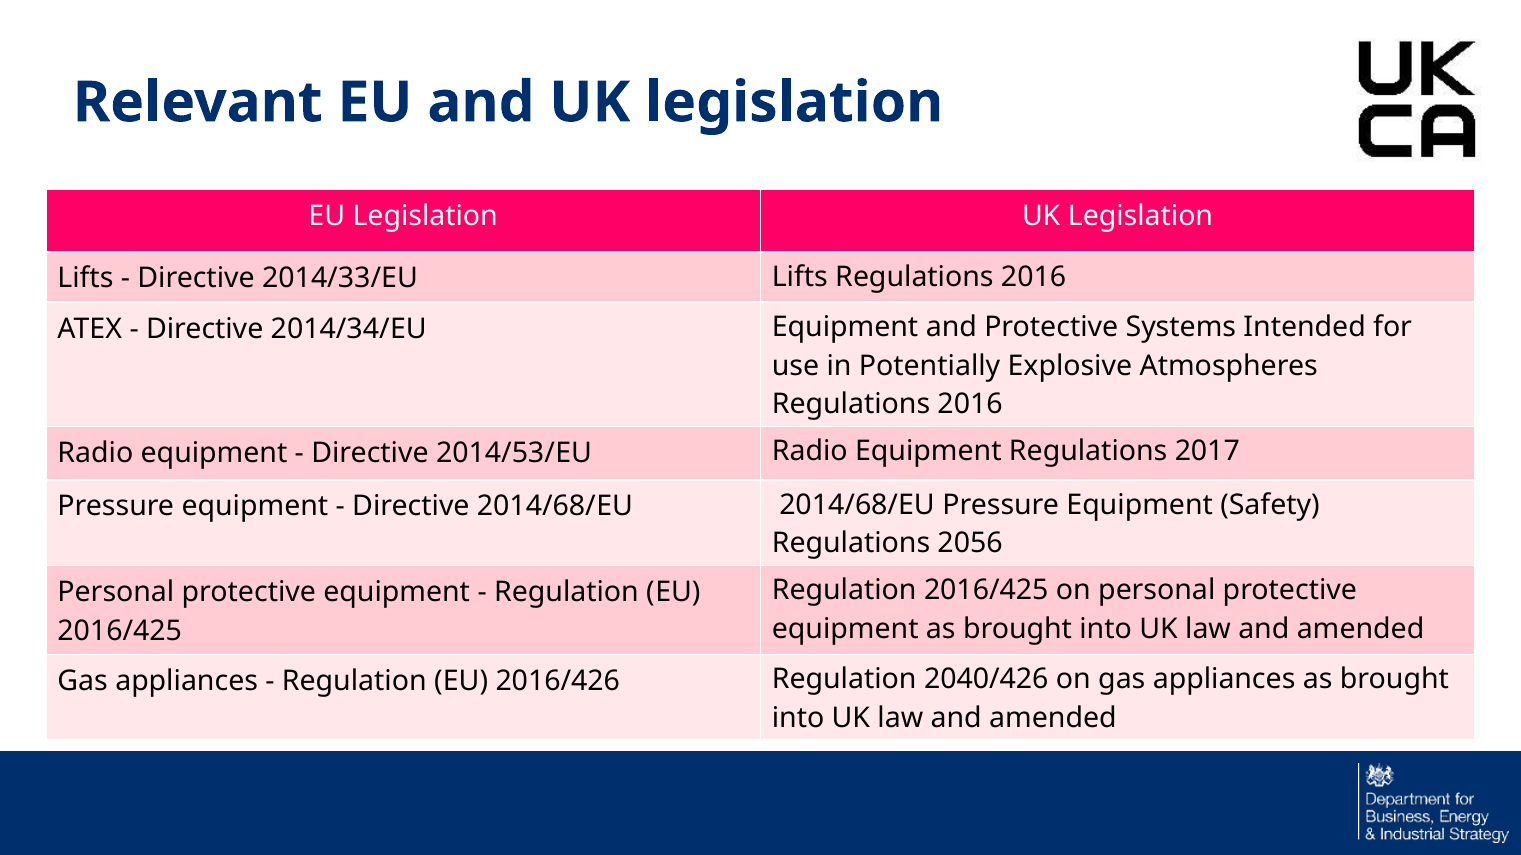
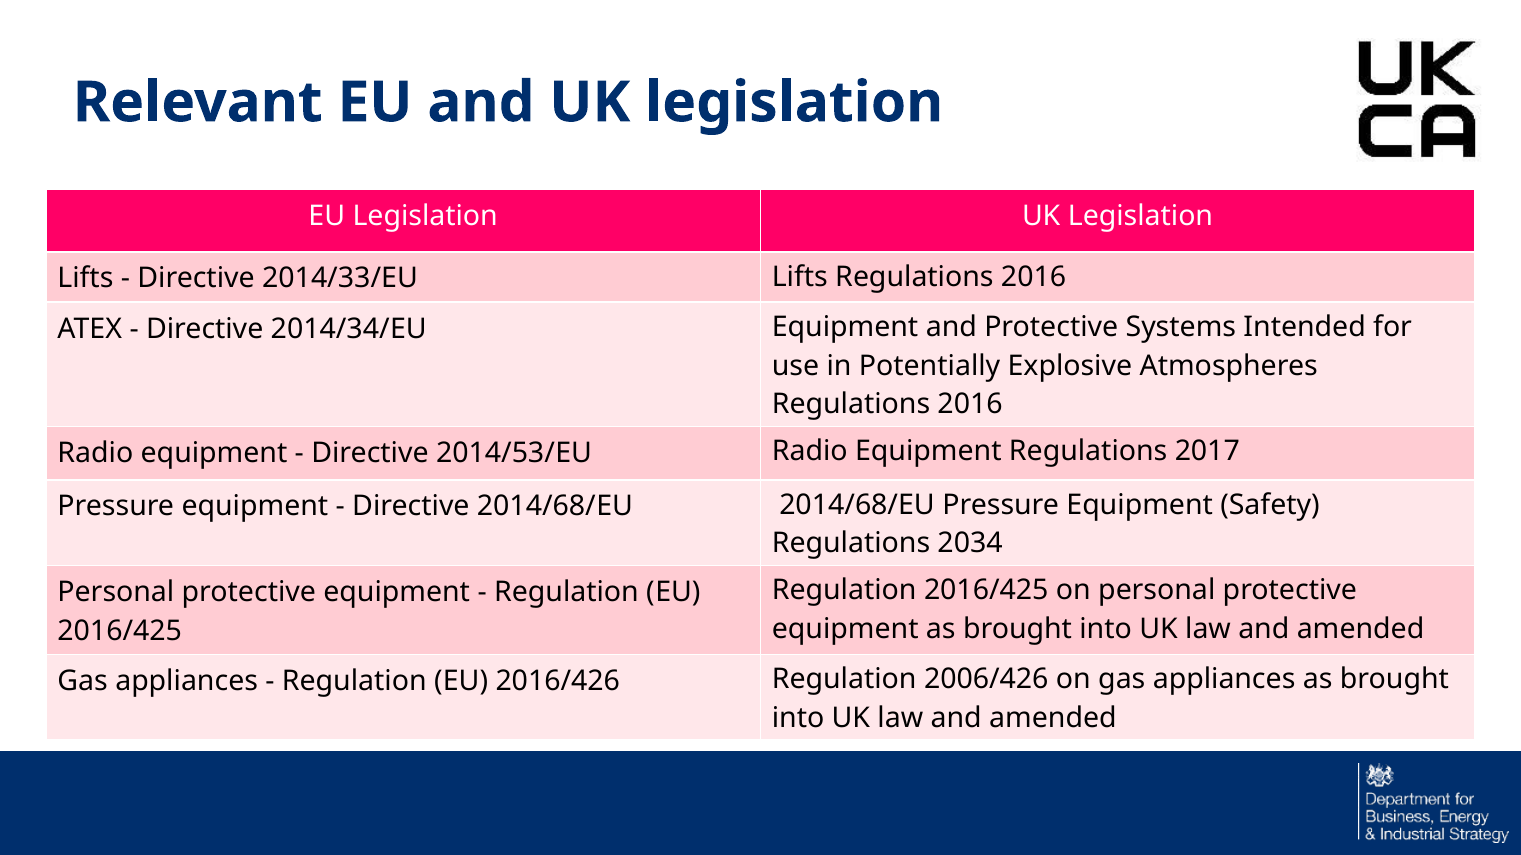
2056: 2056 -> 2034
2040/426: 2040/426 -> 2006/426
